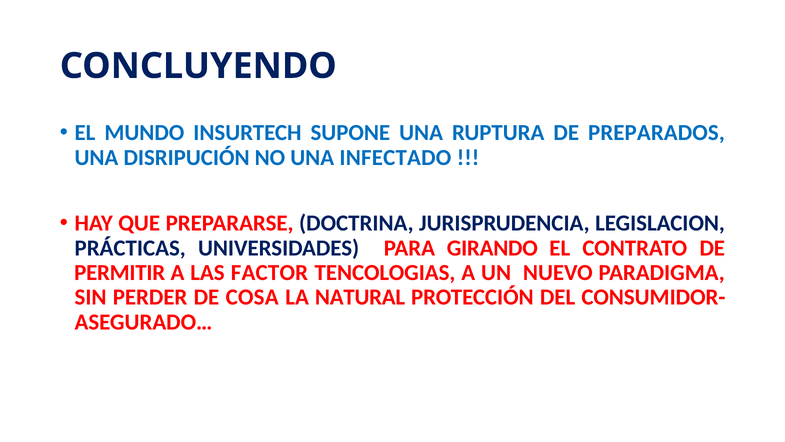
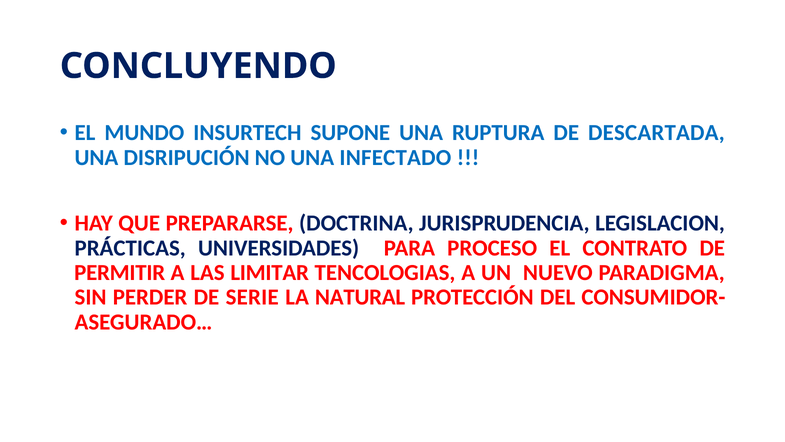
PREPARADOS: PREPARADOS -> DESCARTADA
GIRANDO: GIRANDO -> PROCESO
FACTOR: FACTOR -> LIMITAR
COSA: COSA -> SERIE
